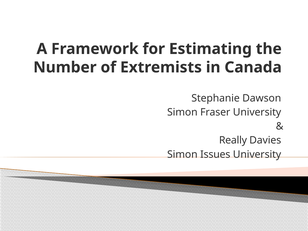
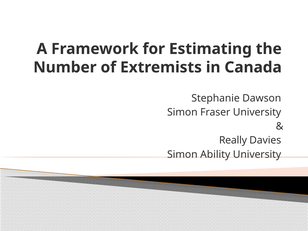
Issues: Issues -> Ability
